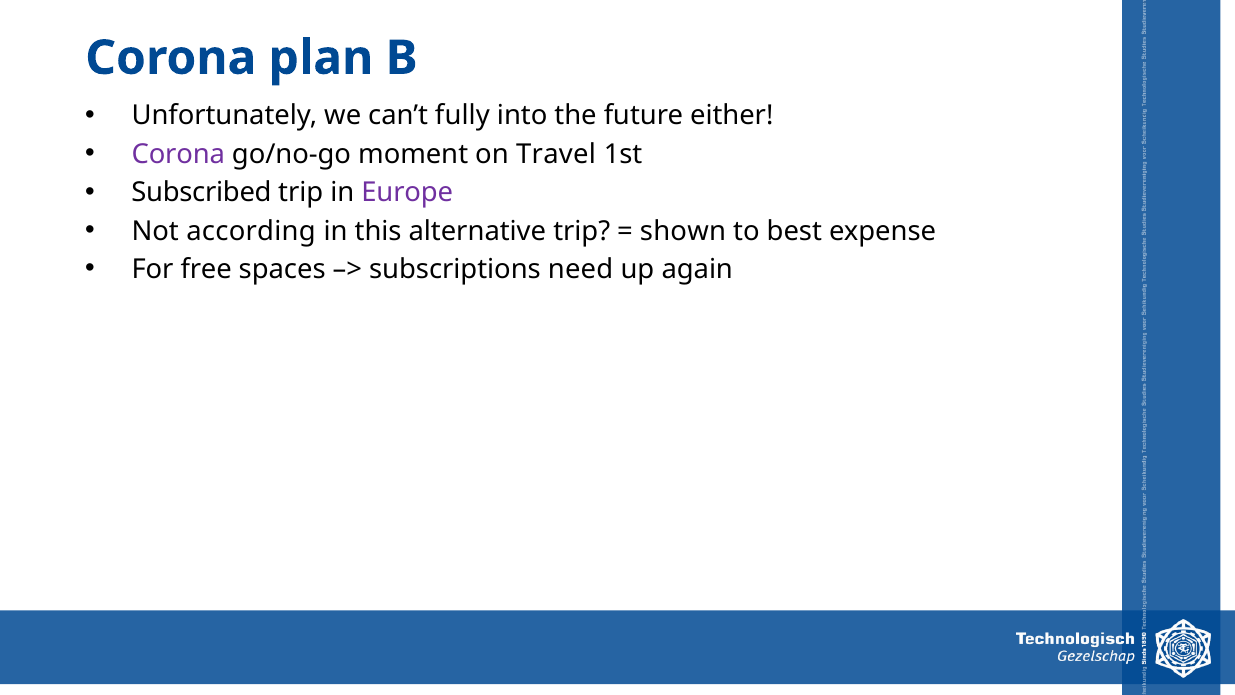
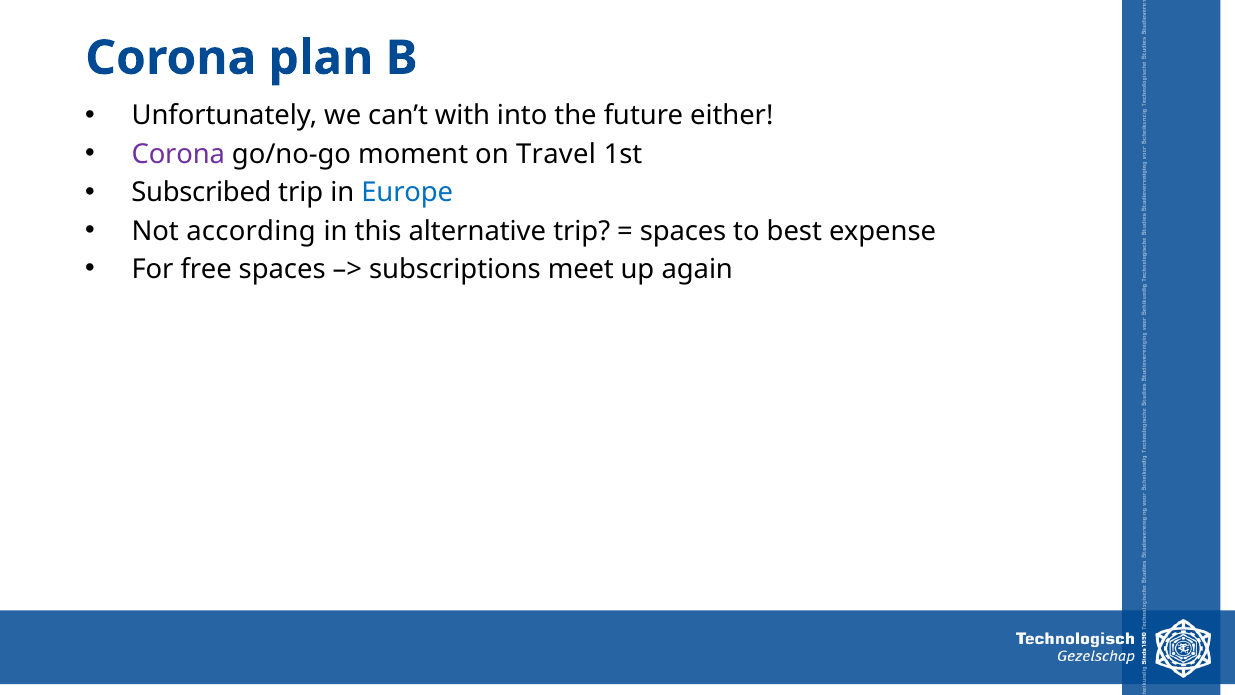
fully: fully -> with
Europe colour: purple -> blue
shown at (683, 231): shown -> spaces
need: need -> meet
